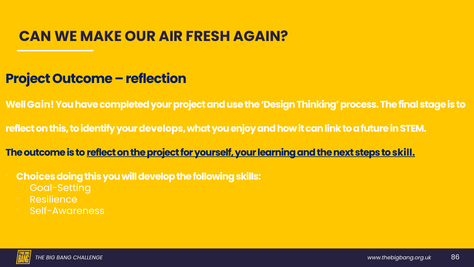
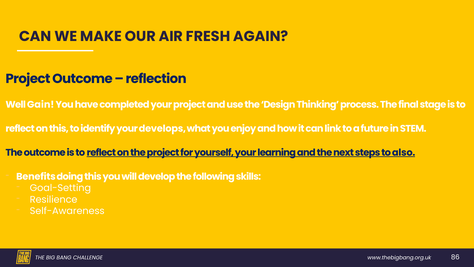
skill: skill -> also
Choices: Choices -> Benefits
